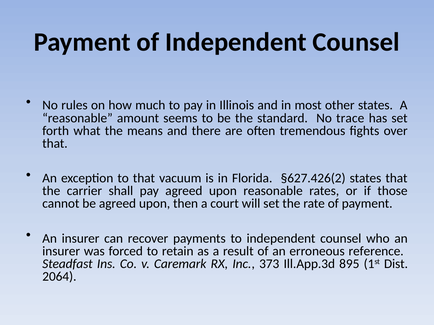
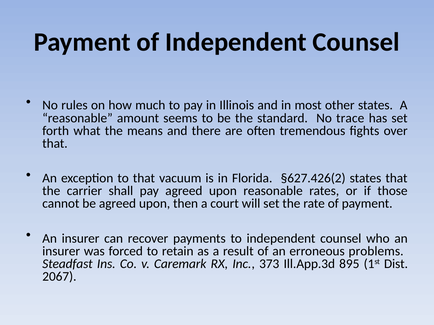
reference: reference -> problems
2064: 2064 -> 2067
